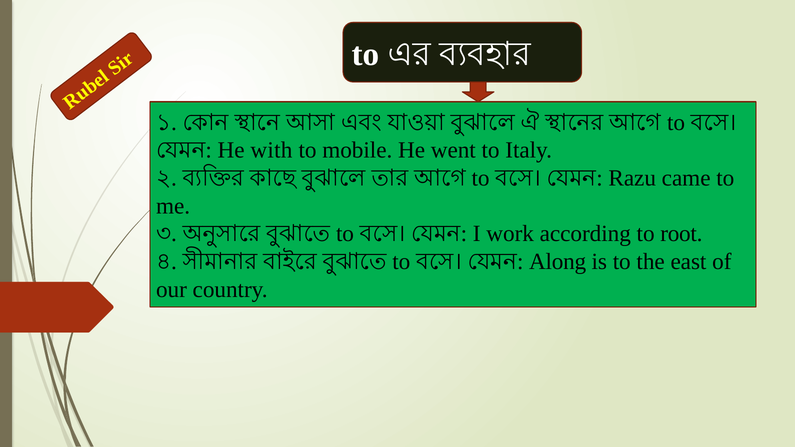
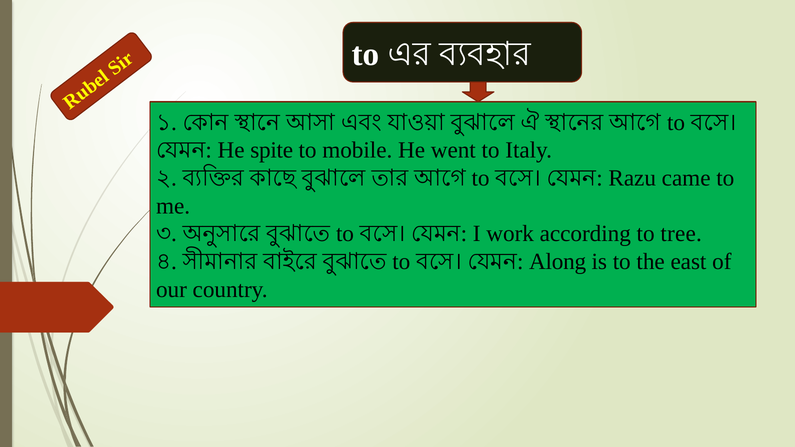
with: with -> spite
root: root -> tree
